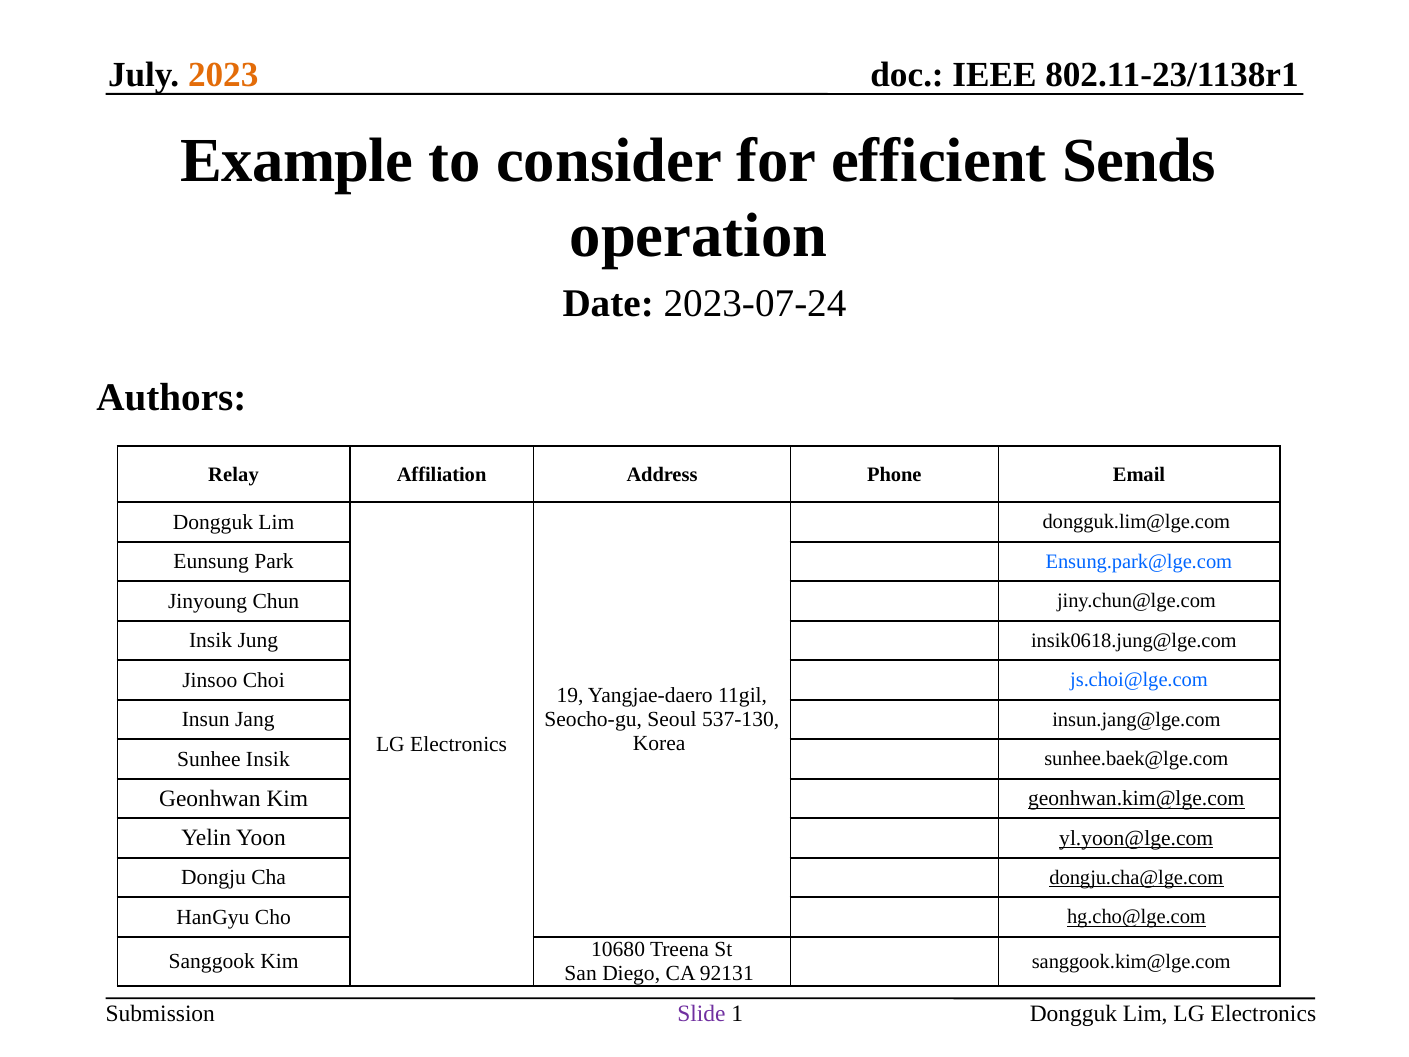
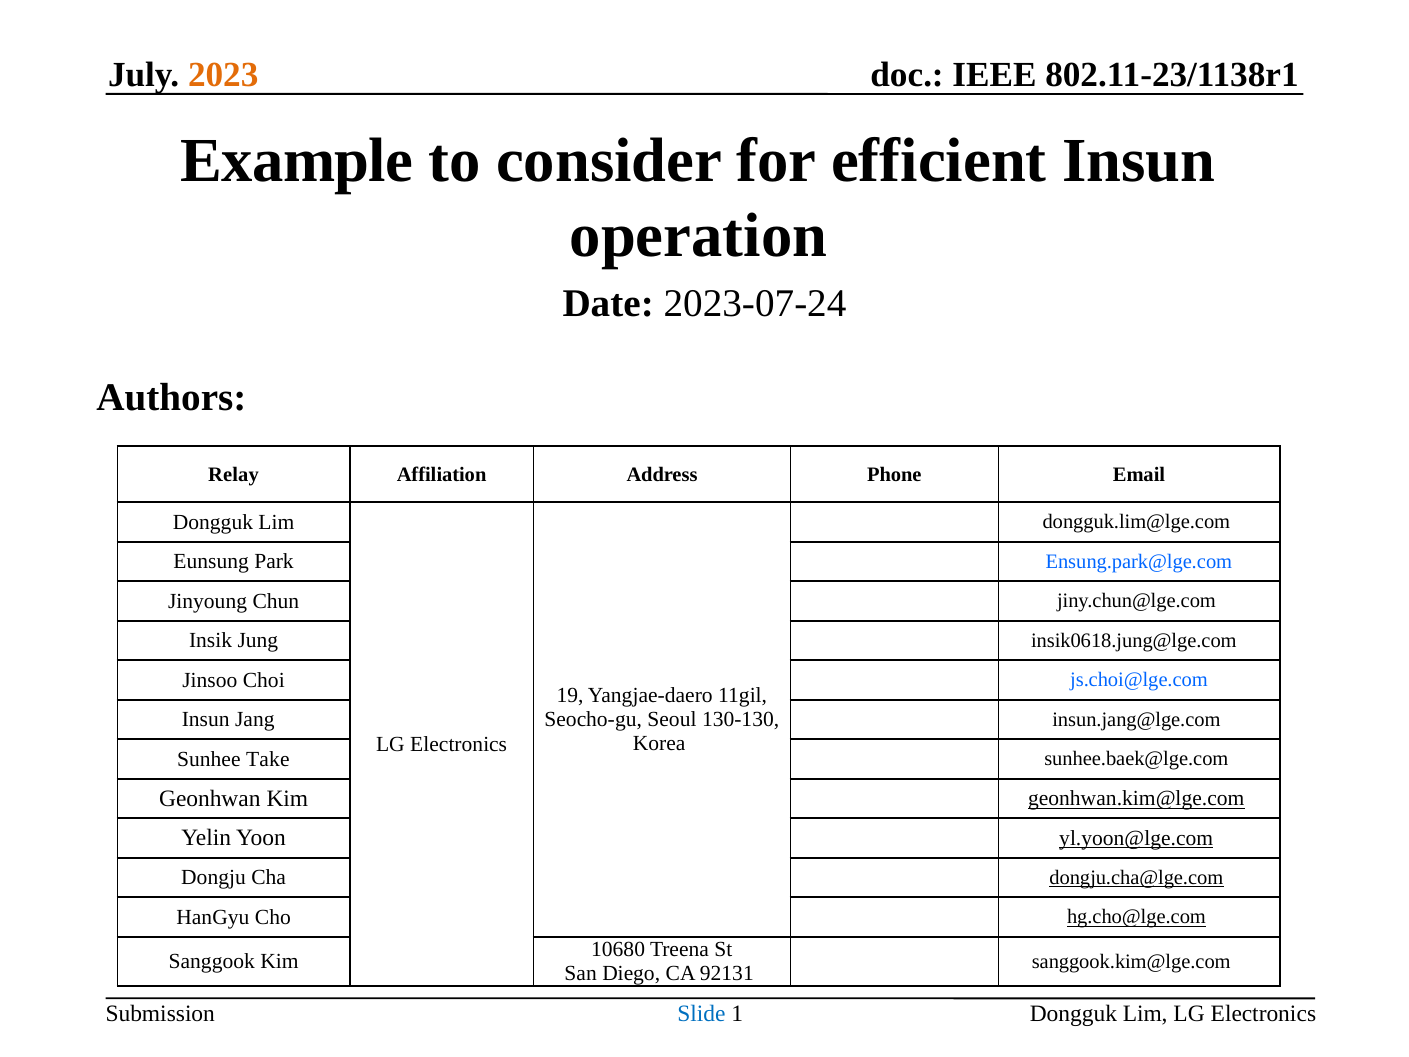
efficient Sends: Sends -> Insun
537-130: 537-130 -> 130-130
Sunhee Insik: Insik -> Take
Slide colour: purple -> blue
